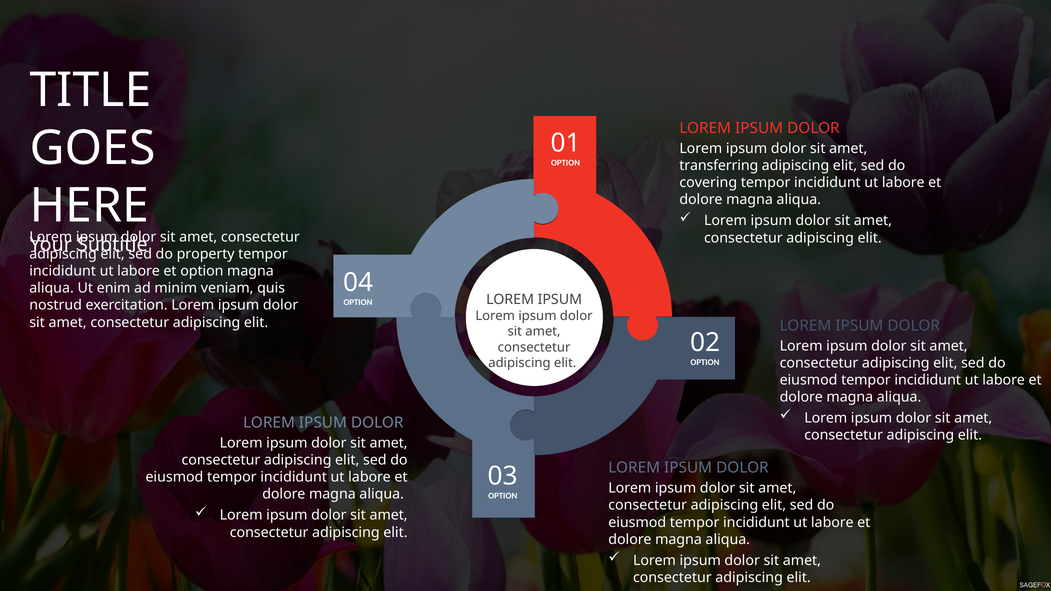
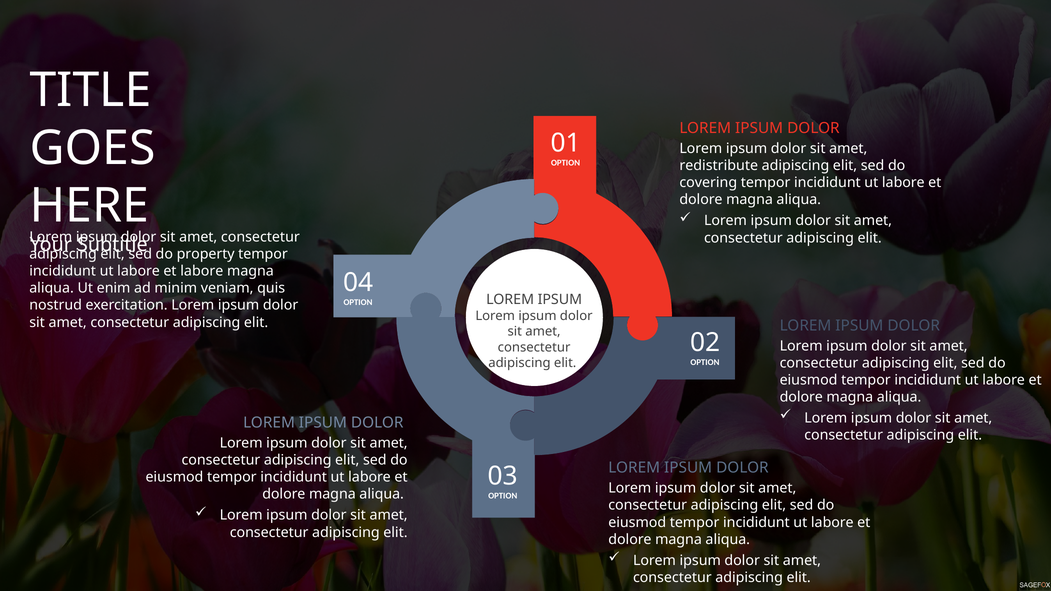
transferring: transferring -> redistribute
et option: option -> labore
